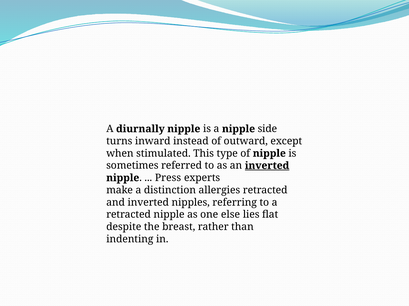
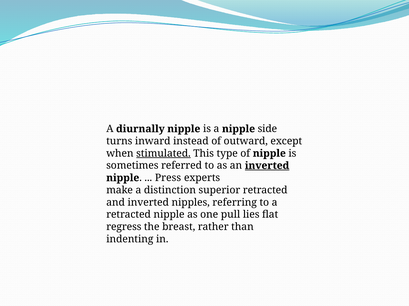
stimulated underline: none -> present
allergies: allergies -> superior
else: else -> pull
despite: despite -> regress
